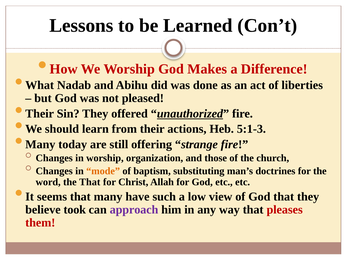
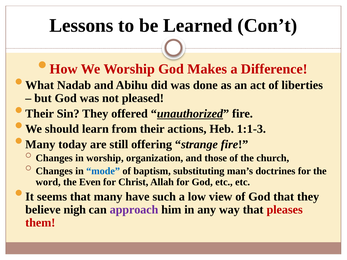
5:1-3: 5:1-3 -> 1:1-3
mode colour: orange -> blue
the That: That -> Even
took: took -> nigh
